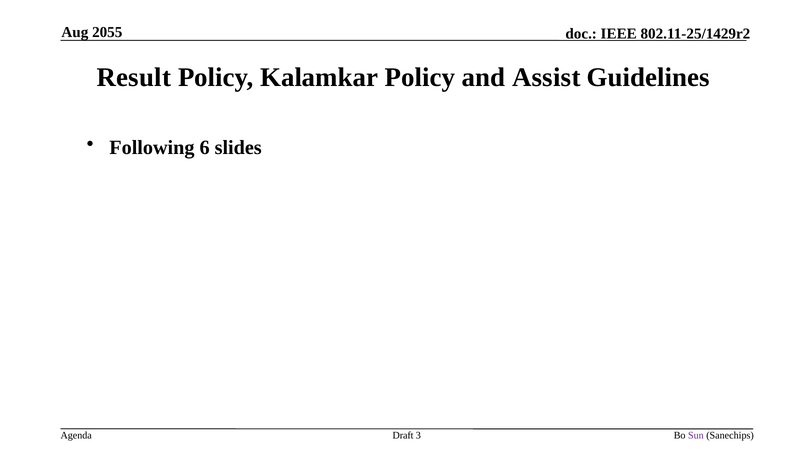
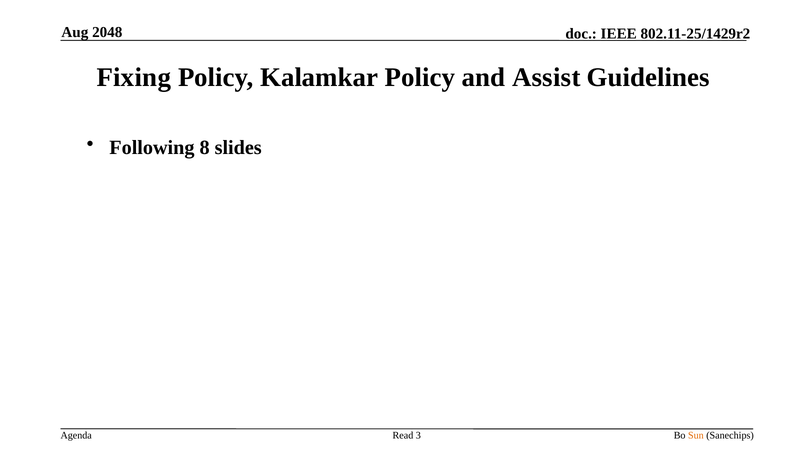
2055: 2055 -> 2048
Result: Result -> Fixing
6: 6 -> 8
Draft: Draft -> Read
Sun colour: purple -> orange
